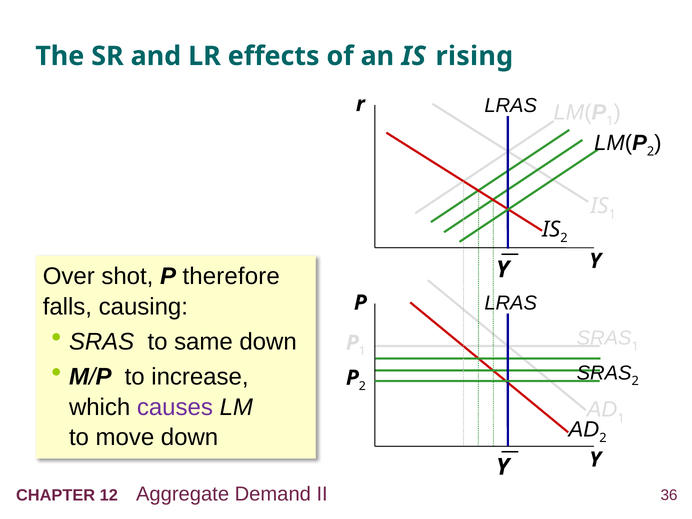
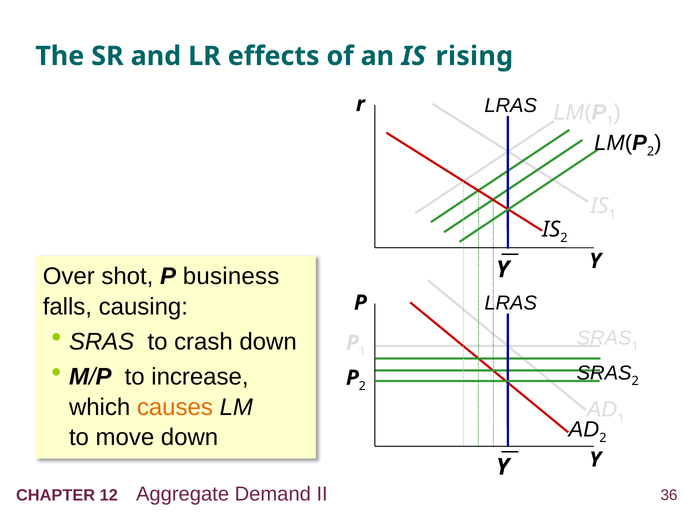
therefore: therefore -> business
same: same -> crash
causes colour: purple -> orange
